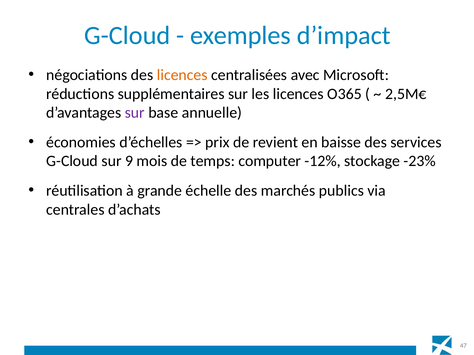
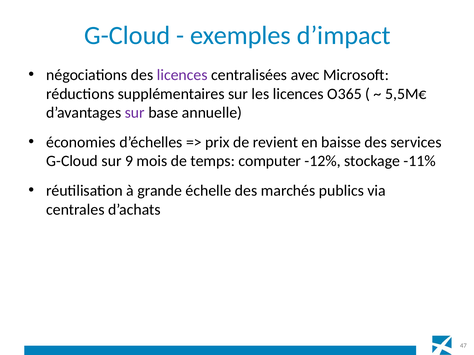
licences at (182, 75) colour: orange -> purple
2,5M€: 2,5M€ -> 5,5M€
-23%: -23% -> -11%
